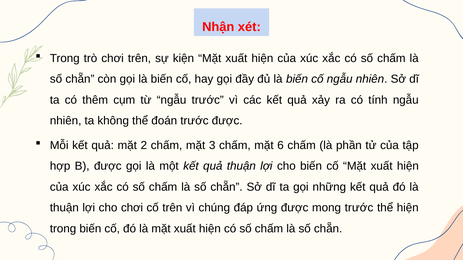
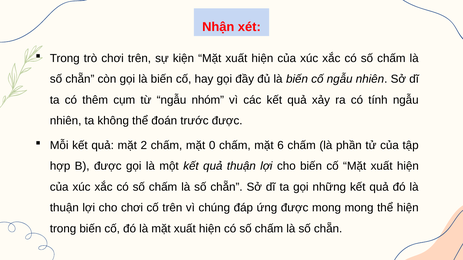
ngẫu trước: trước -> nhóm
3: 3 -> 0
mong trước: trước -> mong
